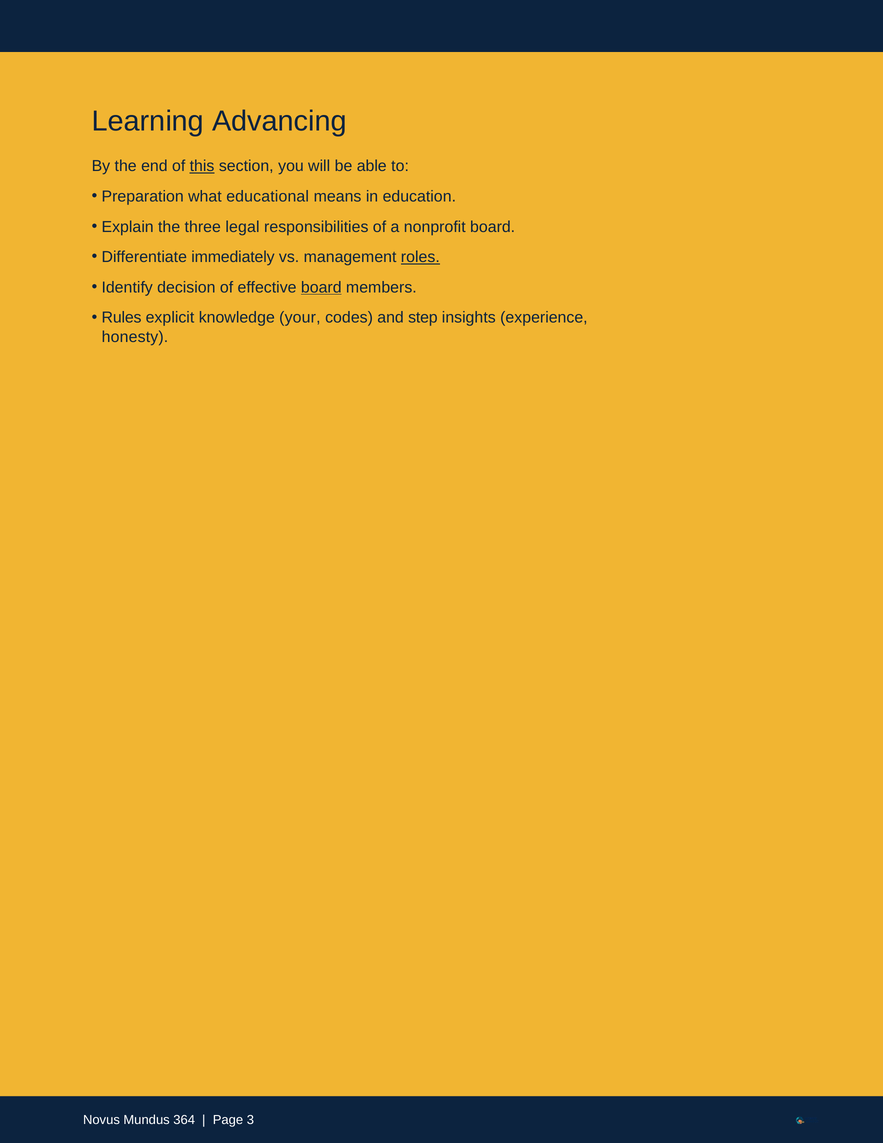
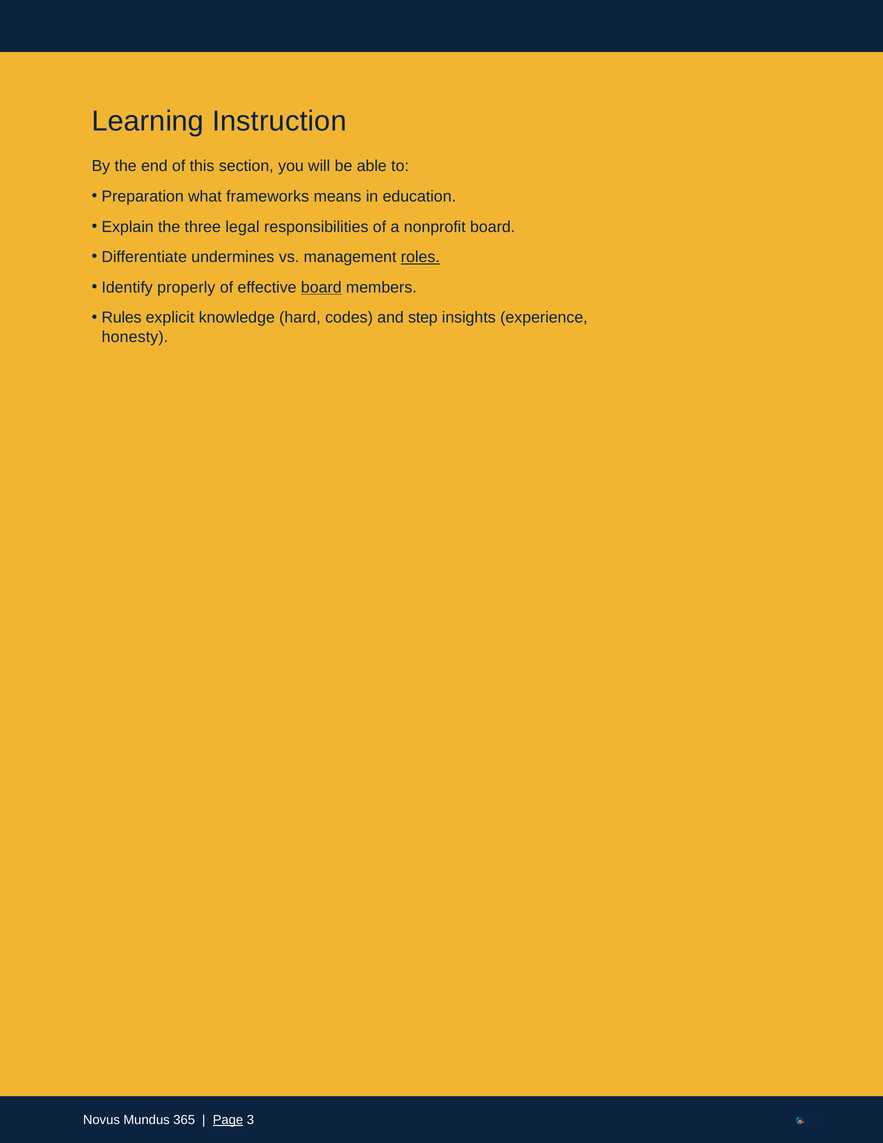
Advancing: Advancing -> Instruction
this underline: present -> none
educational: educational -> frameworks
immediately: immediately -> undermines
decision: decision -> properly
your: your -> hard
364: 364 -> 365
Page underline: none -> present
